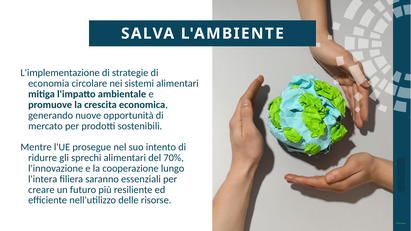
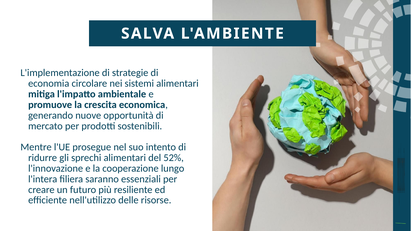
70%: 70% -> 52%
